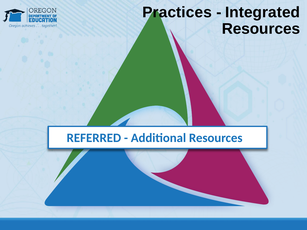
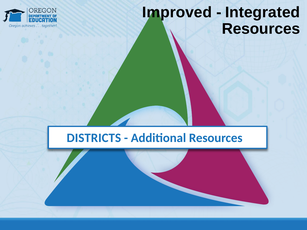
Practices: Practices -> Improved
REFERRED: REFERRED -> DISTRICTS
